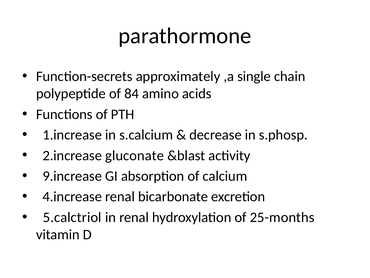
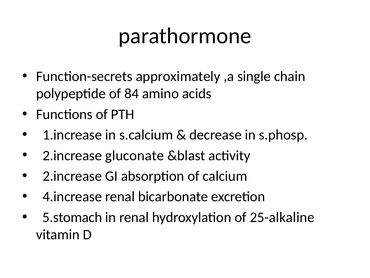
9.increase at (72, 176): 9.increase -> 2.increase
5.calctriol: 5.calctriol -> 5.stomach
25-months: 25-months -> 25-alkaline
